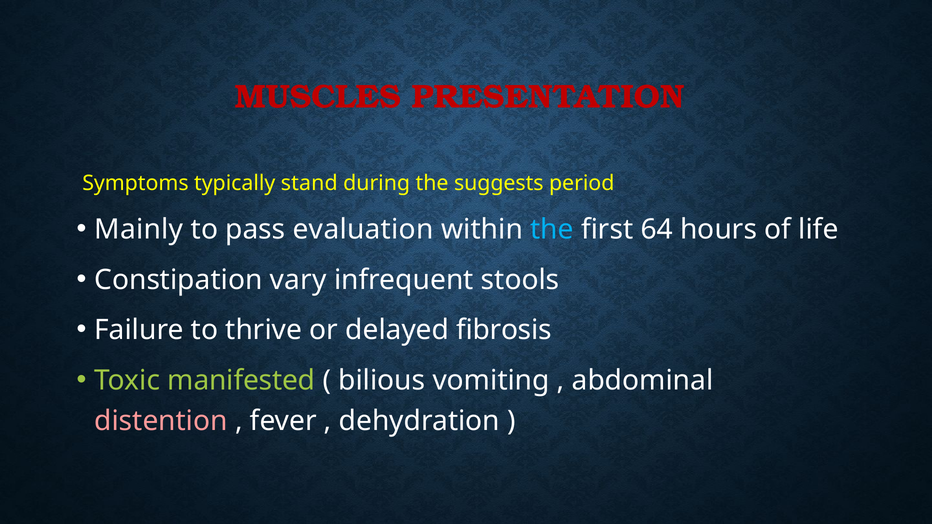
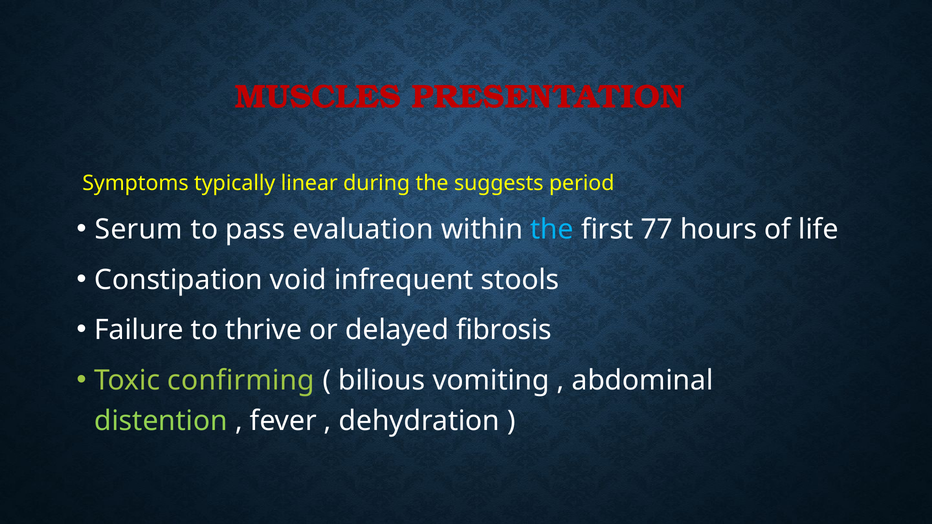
stand: stand -> linear
Mainly: Mainly -> Serum
64: 64 -> 77
vary: vary -> void
manifested: manifested -> confirming
distention colour: pink -> light green
